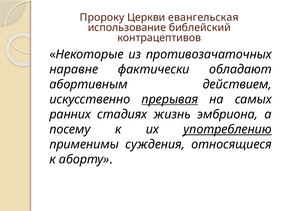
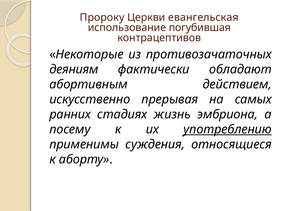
библейский: библейский -> погубившая
наравне: наравне -> деяниям
прерывая underline: present -> none
